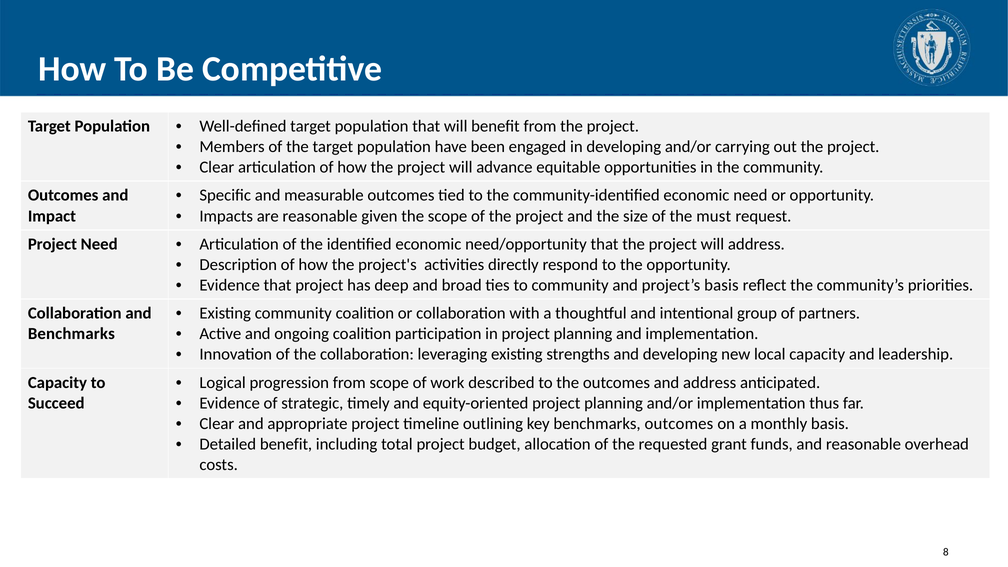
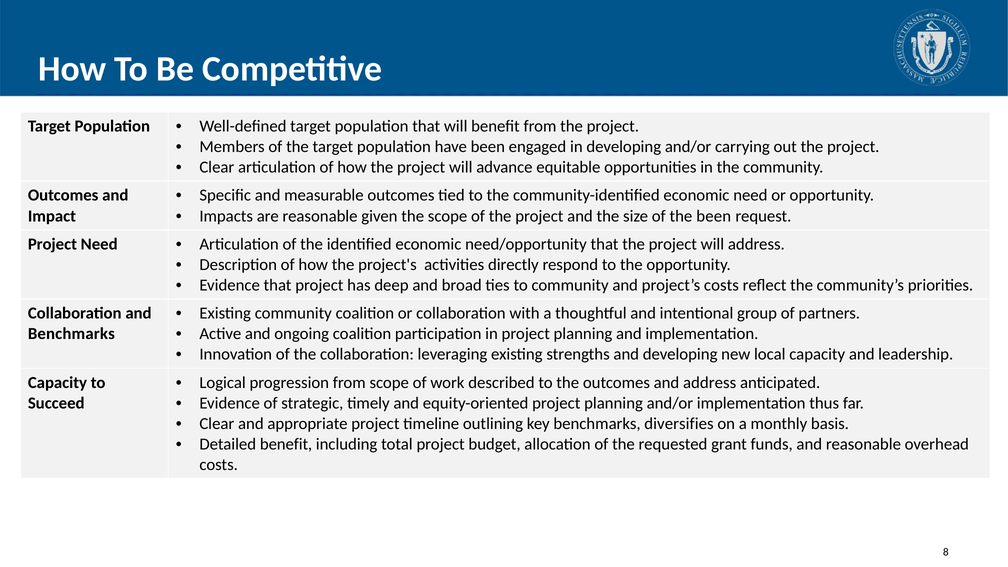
the must: must -> been
project’s basis: basis -> costs
benchmarks outcomes: outcomes -> diversifies
